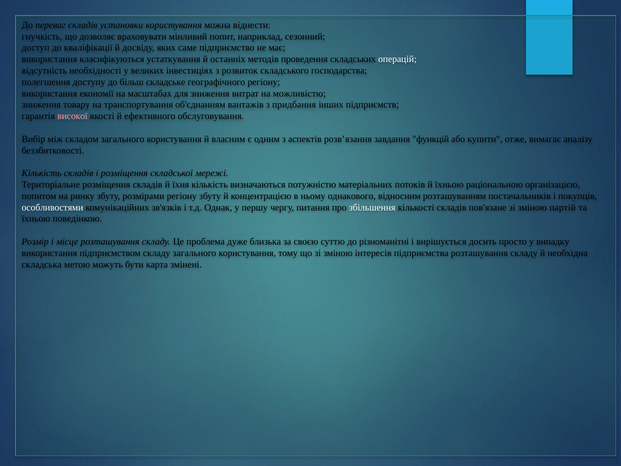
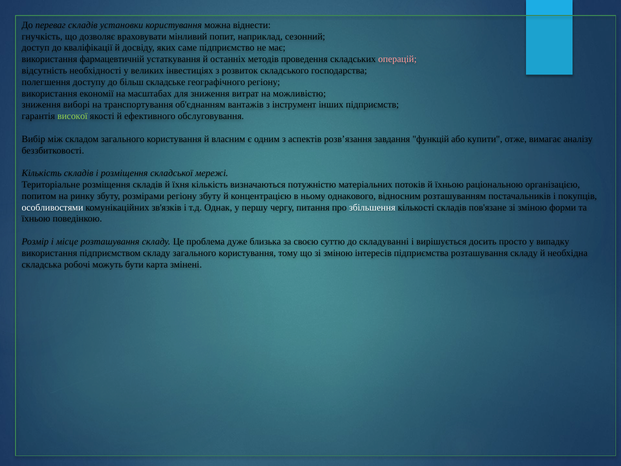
класифікуються: класифікуються -> фармацевтичній
операцій colour: white -> pink
товару: товару -> виборі
придбання: придбання -> інструмент
високої colour: pink -> light green
партій: партій -> форми
різноманітні: різноманітні -> складуванні
метою: метою -> робочі
